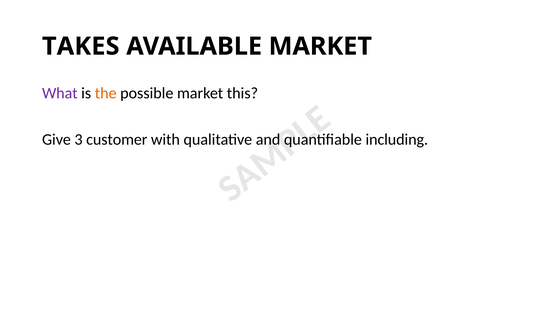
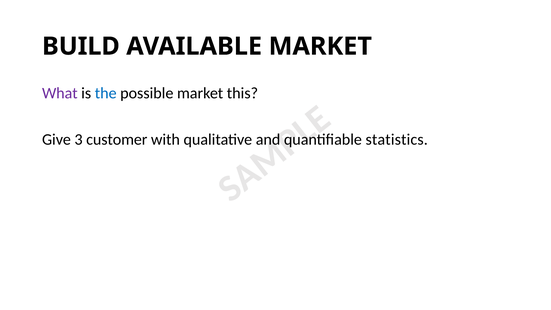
TAKES: TAKES -> BUILD
the colour: orange -> blue
including: including -> statistics
